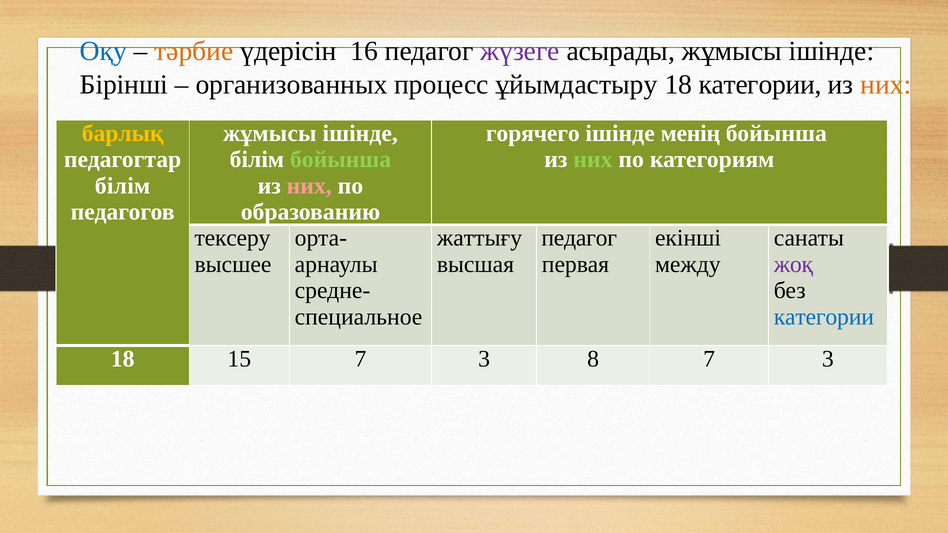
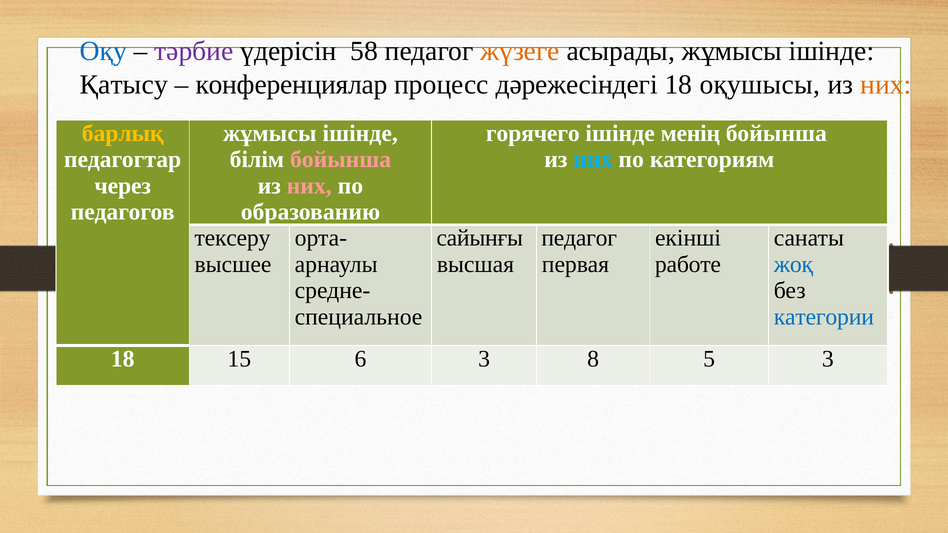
тәрбие colour: orange -> purple
16: 16 -> 58
жүзеге colour: purple -> orange
Бірінші: Бірінші -> Қатысу
организованных: организованных -> конференциялар
ұйымдастыру: ұйымдастыру -> дәрежесіндегі
18 категории: категории -> оқушысы
бойынша at (341, 160) colour: light green -> pink
них at (593, 160) colour: light green -> light blue
білім at (123, 186): білім -> через
жаттығу: жаттығу -> сайынғы
между: между -> работе
жоқ colour: purple -> blue
15 7: 7 -> 6
8 7: 7 -> 5
